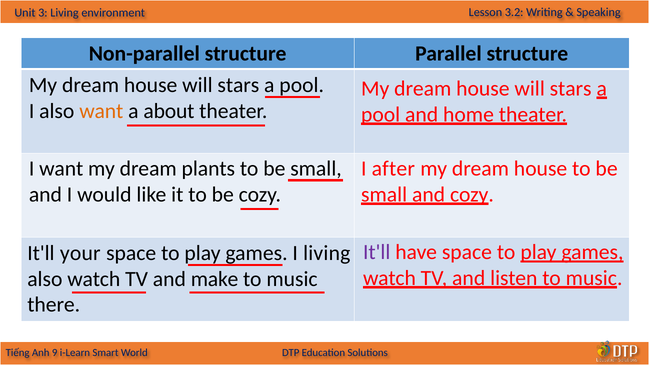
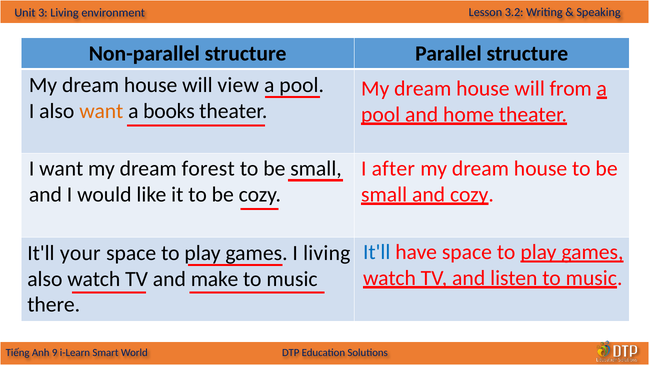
stars at (238, 85): stars -> view
stars at (571, 89): stars -> from
about: about -> books
plants: plants -> forest
It'll at (377, 252) colour: purple -> blue
